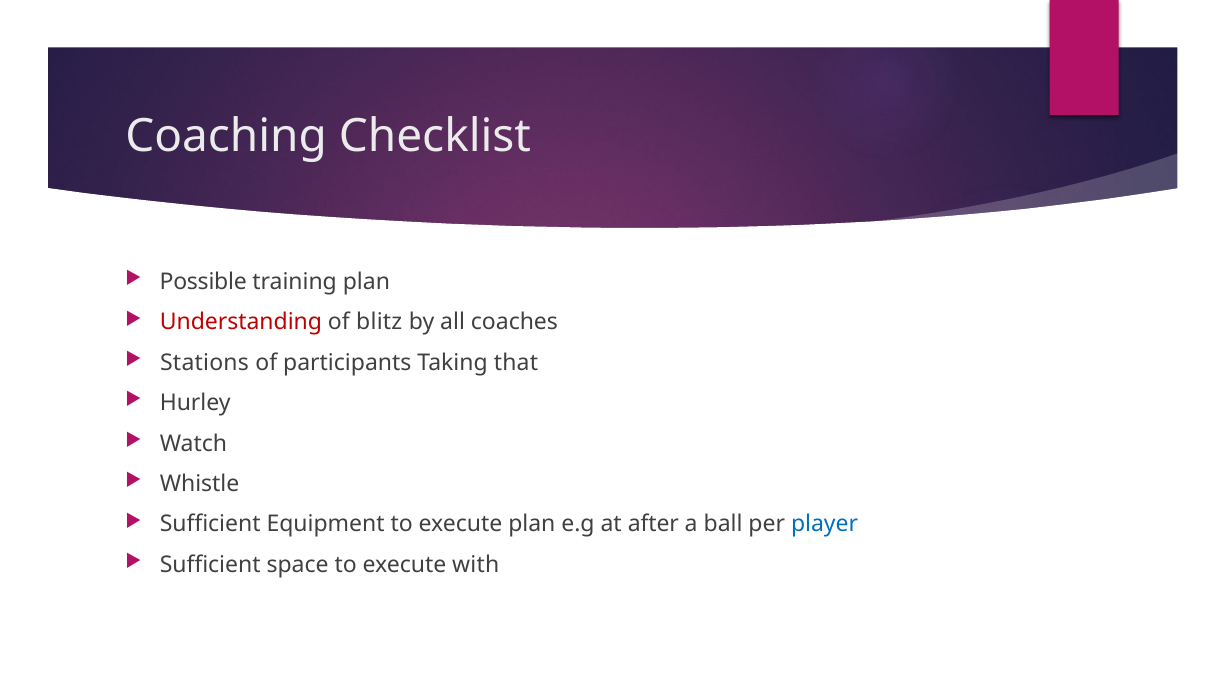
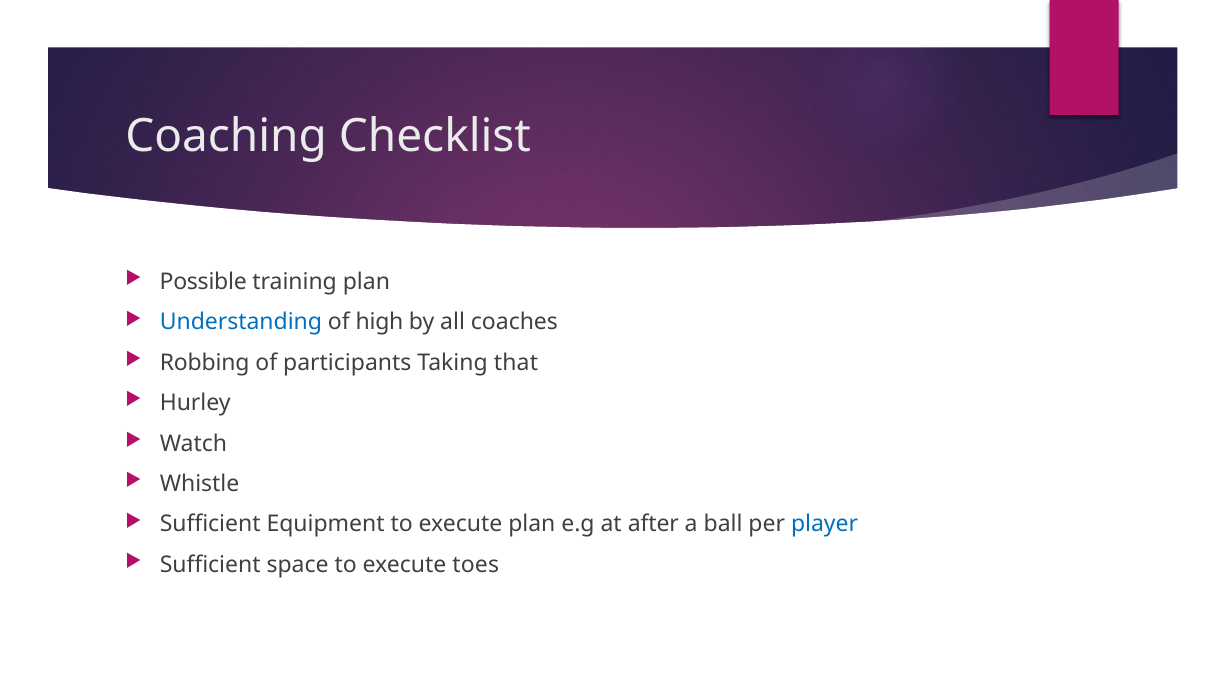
Understanding colour: red -> blue
blitz: blitz -> high
Stations: Stations -> Robbing
with: with -> toes
